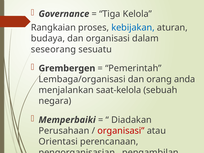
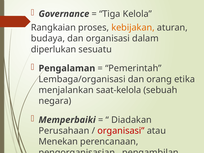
kebijakan colour: blue -> orange
seseorang: seseorang -> diperlukan
Grembergen: Grembergen -> Pengalaman
anda: anda -> etika
Orientasi: Orientasi -> Menekan
